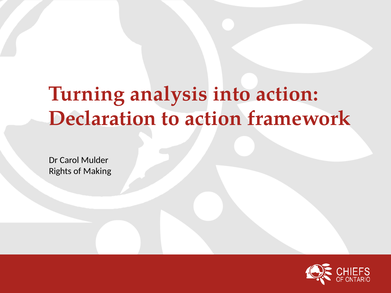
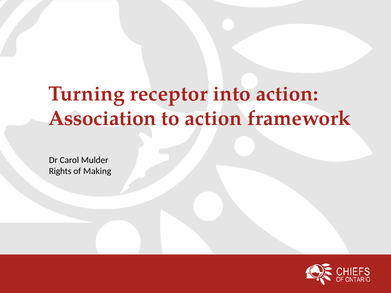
analysis: analysis -> receptor
Declaration: Declaration -> Association
